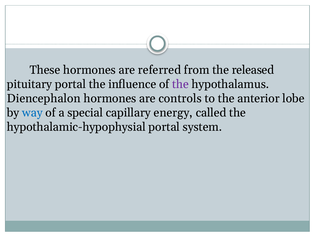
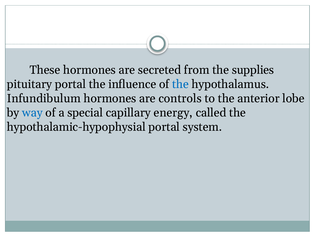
referred: referred -> secreted
released: released -> supplies
the at (180, 84) colour: purple -> blue
Diencephalon: Diencephalon -> Infundibulum
